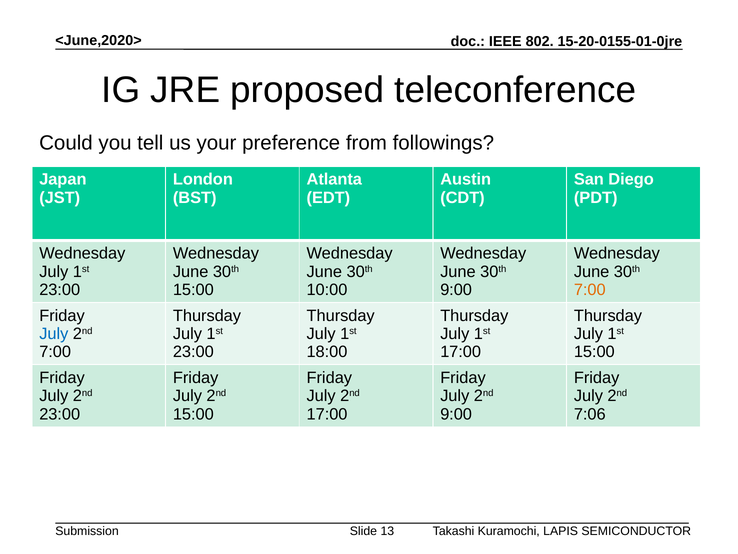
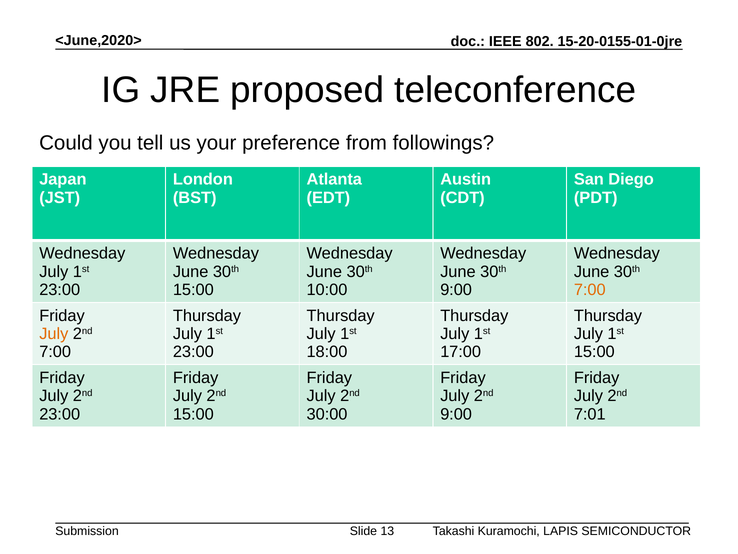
July at (54, 334) colour: blue -> orange
17:00 at (327, 414): 17:00 -> 30:00
7:06: 7:06 -> 7:01
